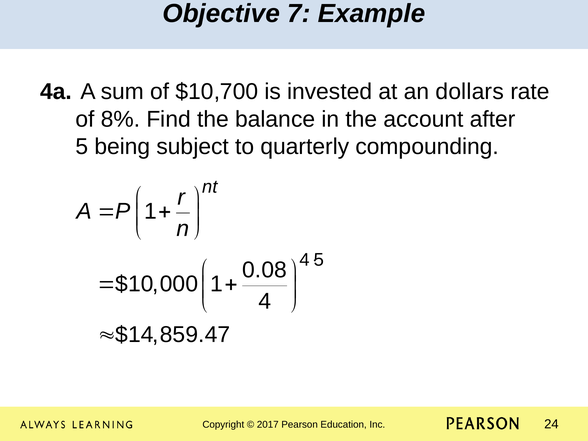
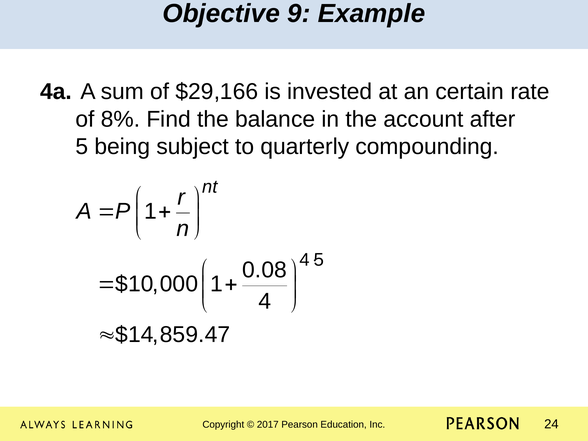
7: 7 -> 9
$10,700: $10,700 -> $29,166
dollars: dollars -> certain
